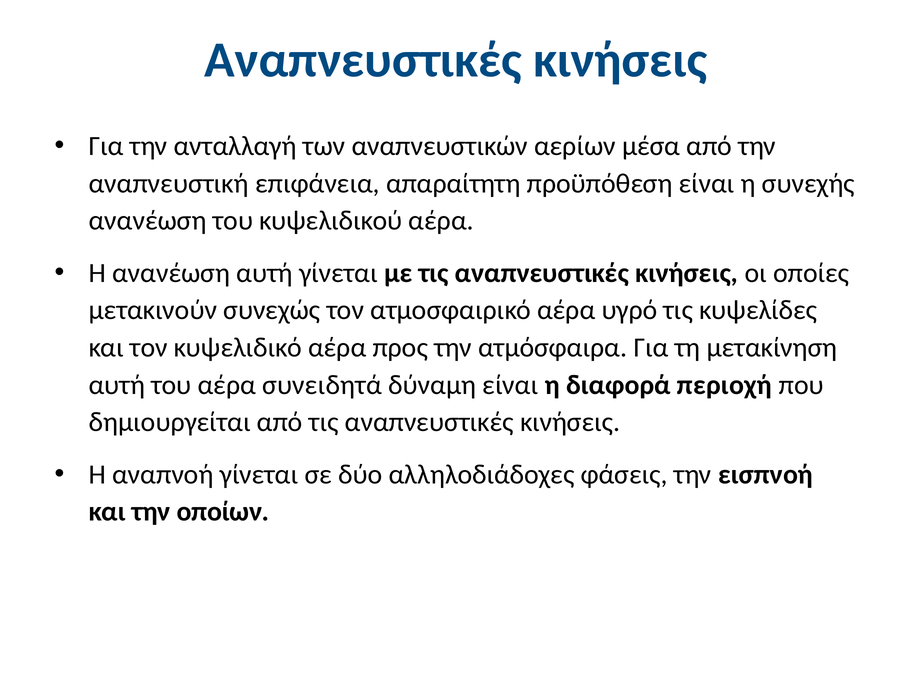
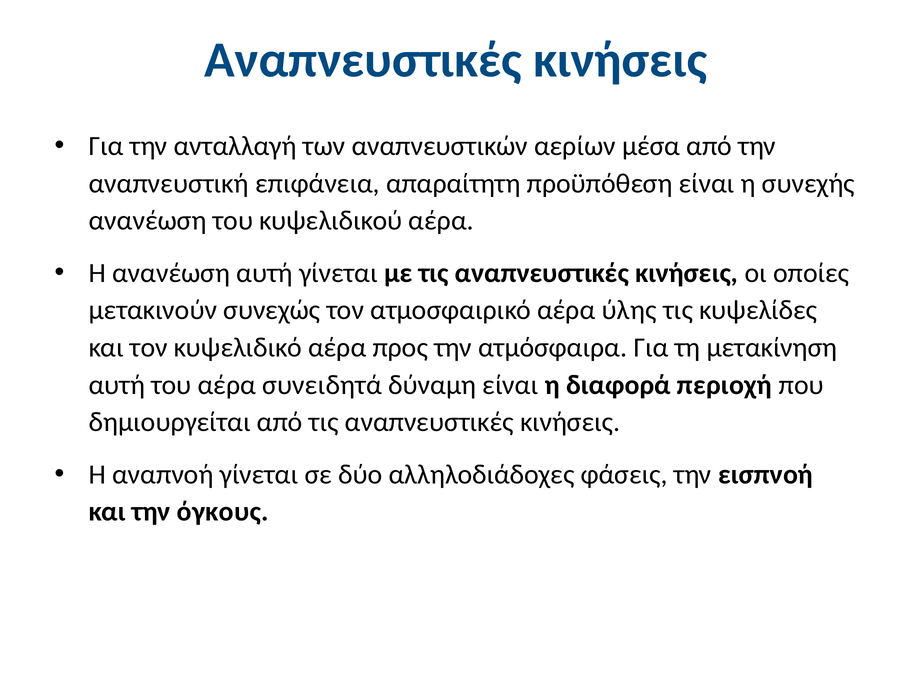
υγρό: υγρό -> ύλης
οποίων: οποίων -> όγκους
